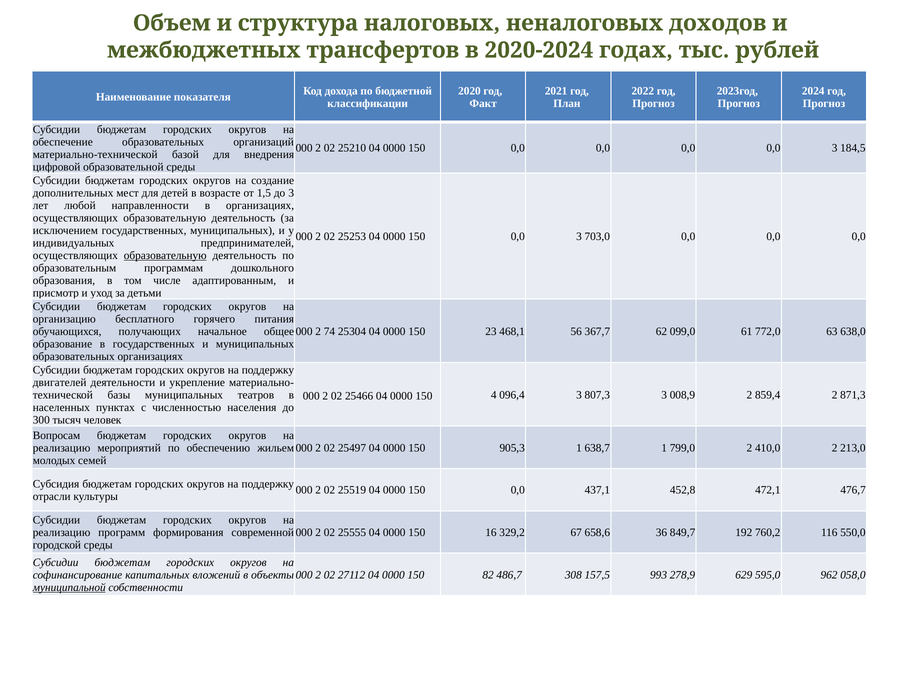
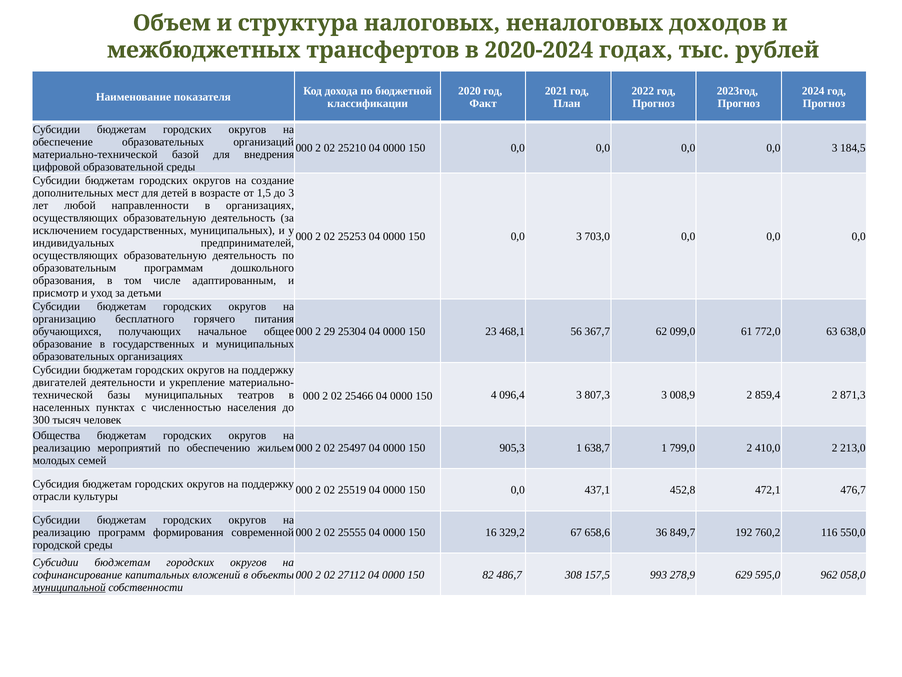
образовательную at (165, 255) underline: present -> none
74: 74 -> 29
Вопросам: Вопросам -> Общества
